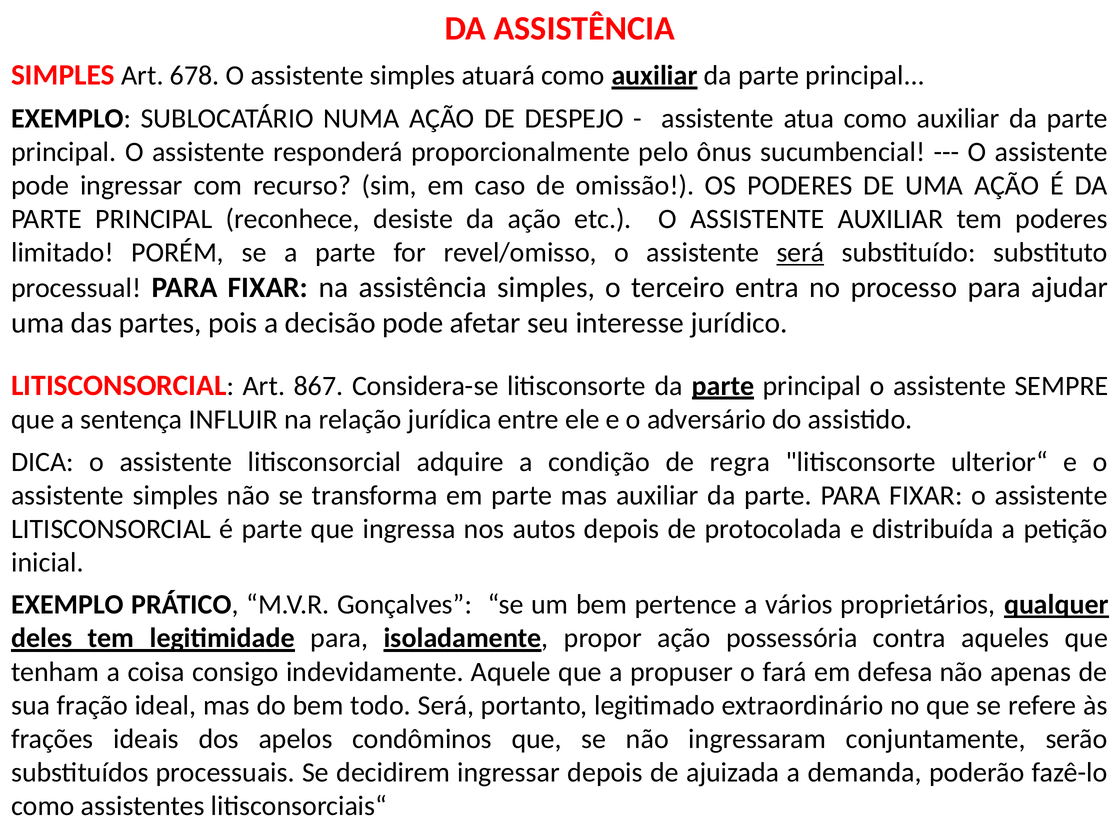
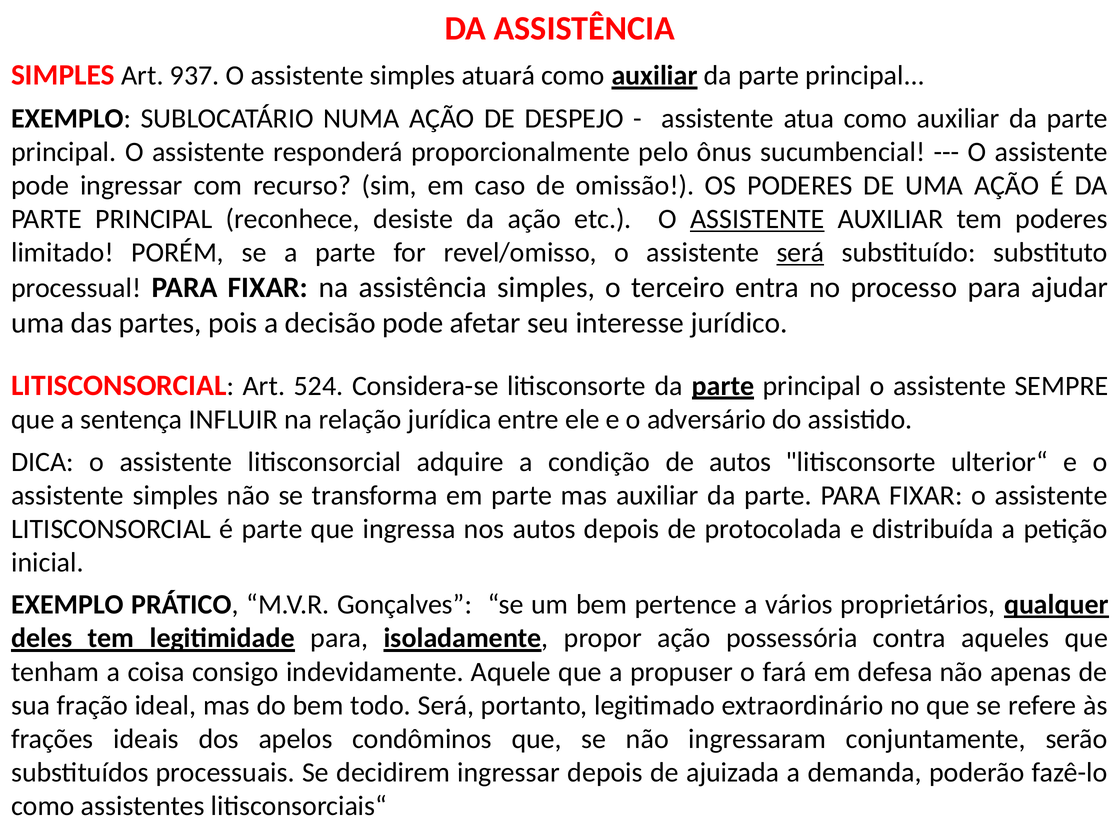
678: 678 -> 937
ASSISTENTE at (757, 219) underline: none -> present
867: 867 -> 524
de regra: regra -> autos
